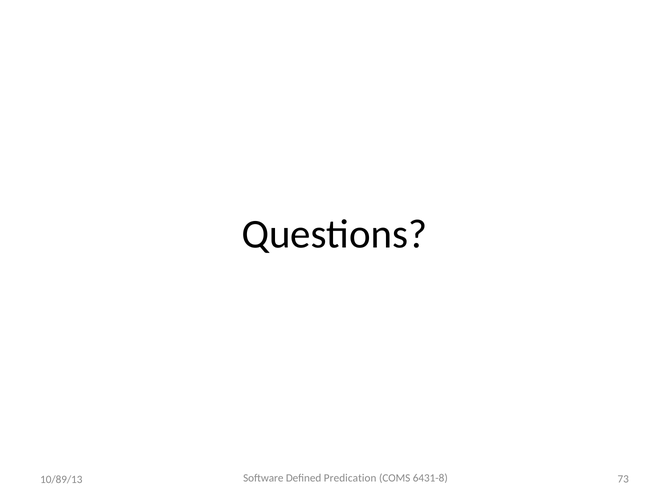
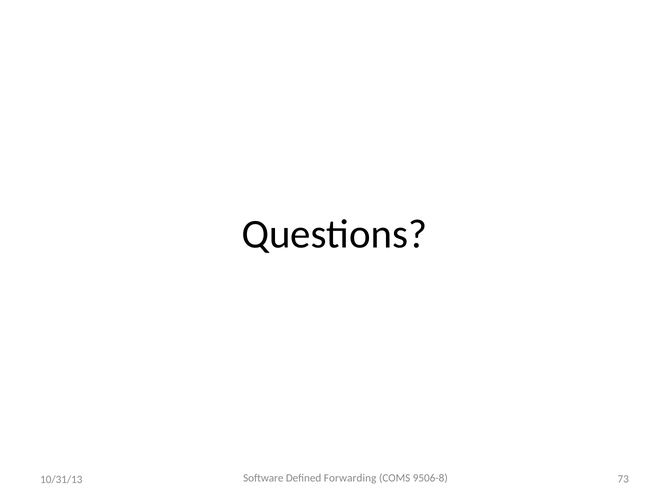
Predication: Predication -> Forwarding
6431-8: 6431-8 -> 9506-8
10/89/13: 10/89/13 -> 10/31/13
